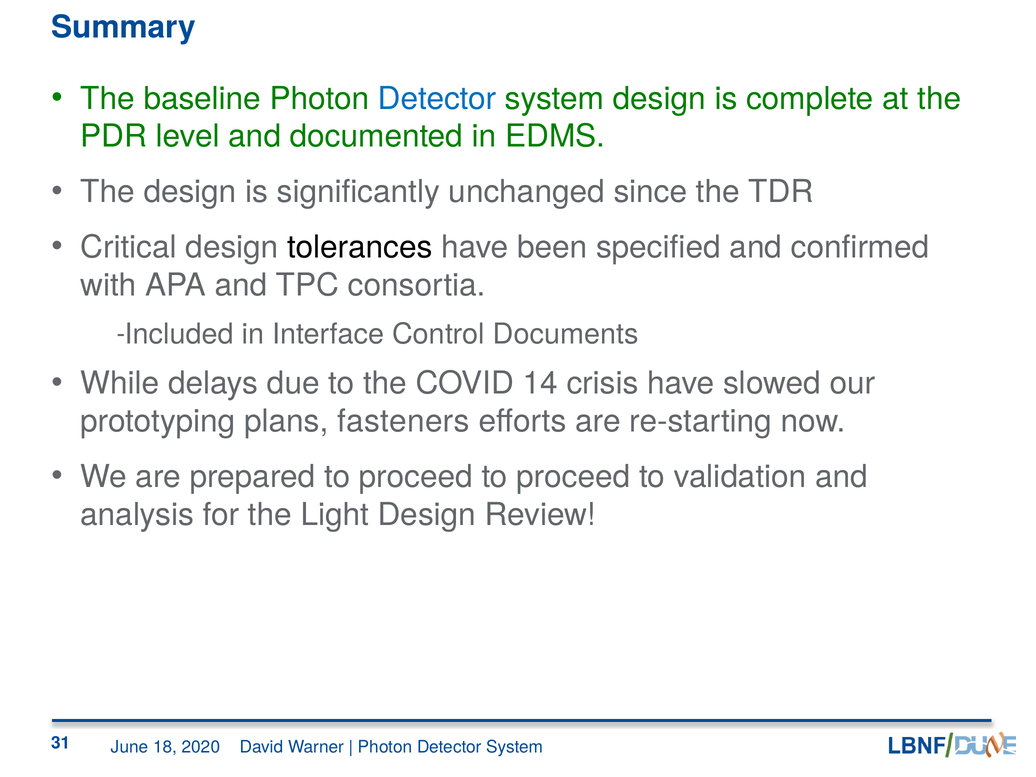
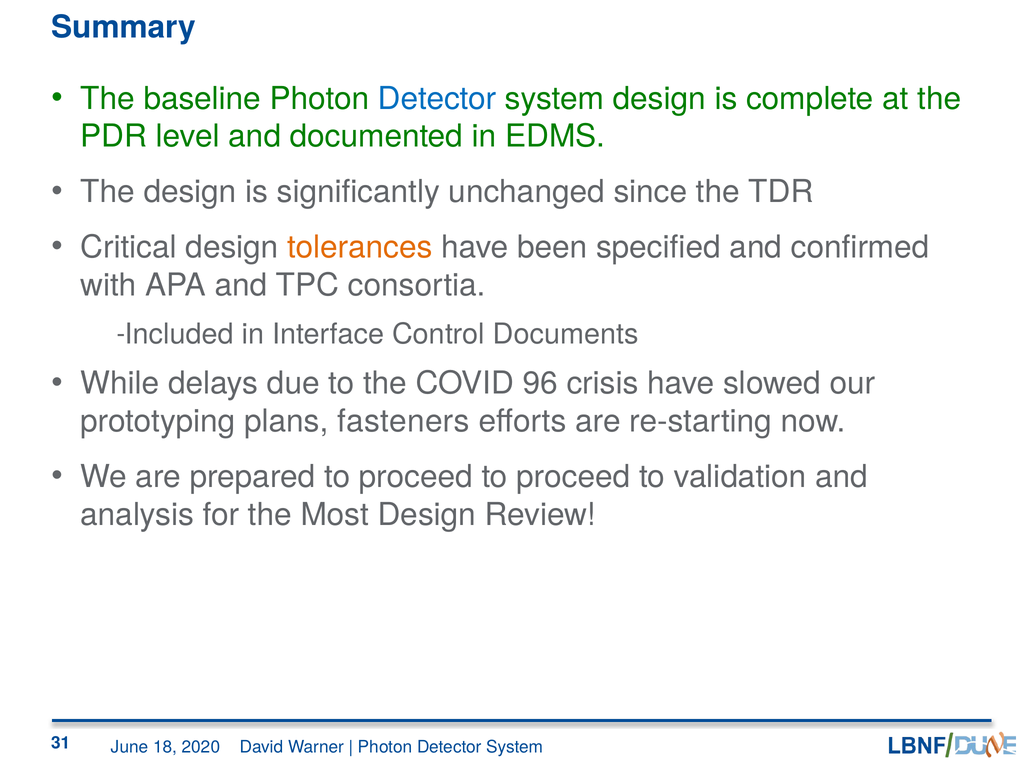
tolerances colour: black -> orange
14: 14 -> 96
Light: Light -> Most
